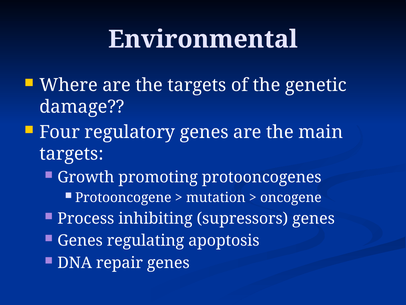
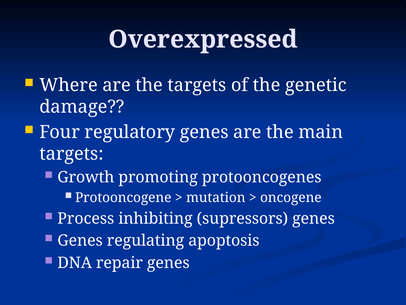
Environmental: Environmental -> Overexpressed
